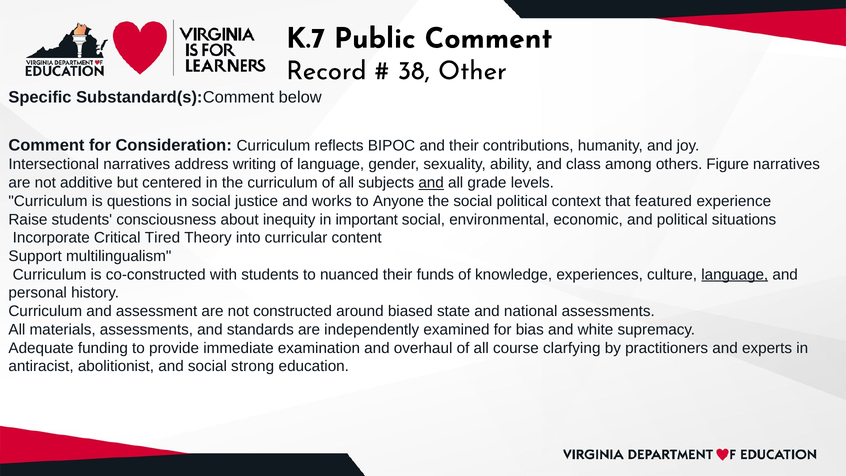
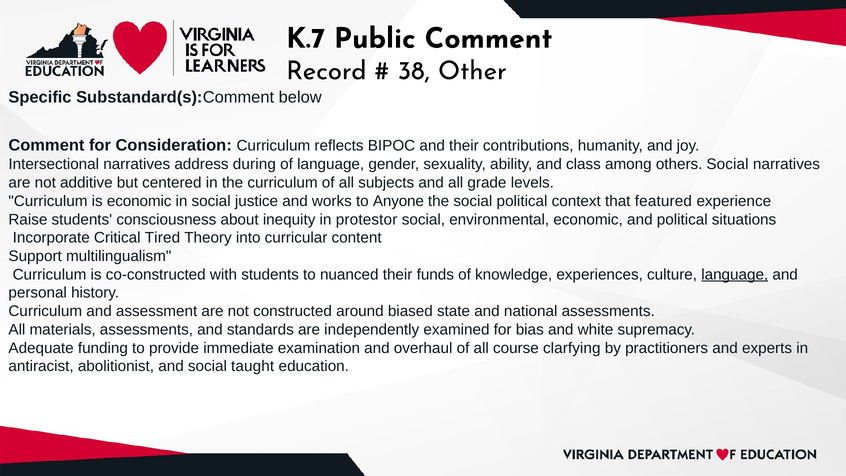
writing: writing -> during
others Figure: Figure -> Social
and at (431, 183) underline: present -> none
is questions: questions -> economic
important: important -> protestor
strong: strong -> taught
